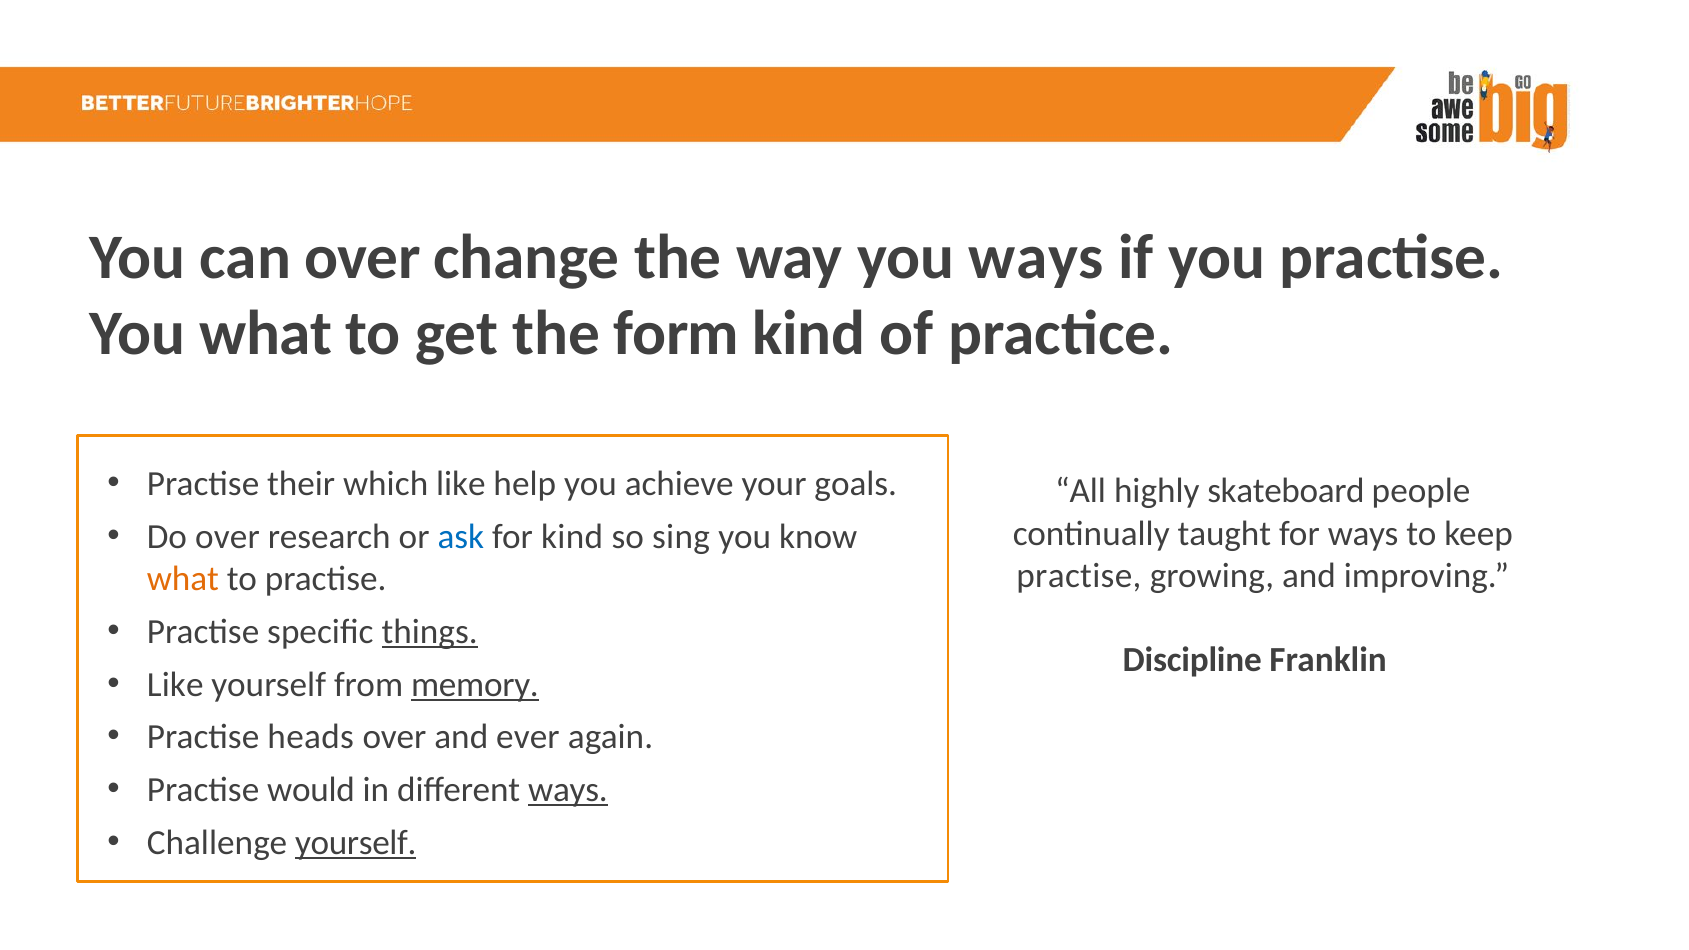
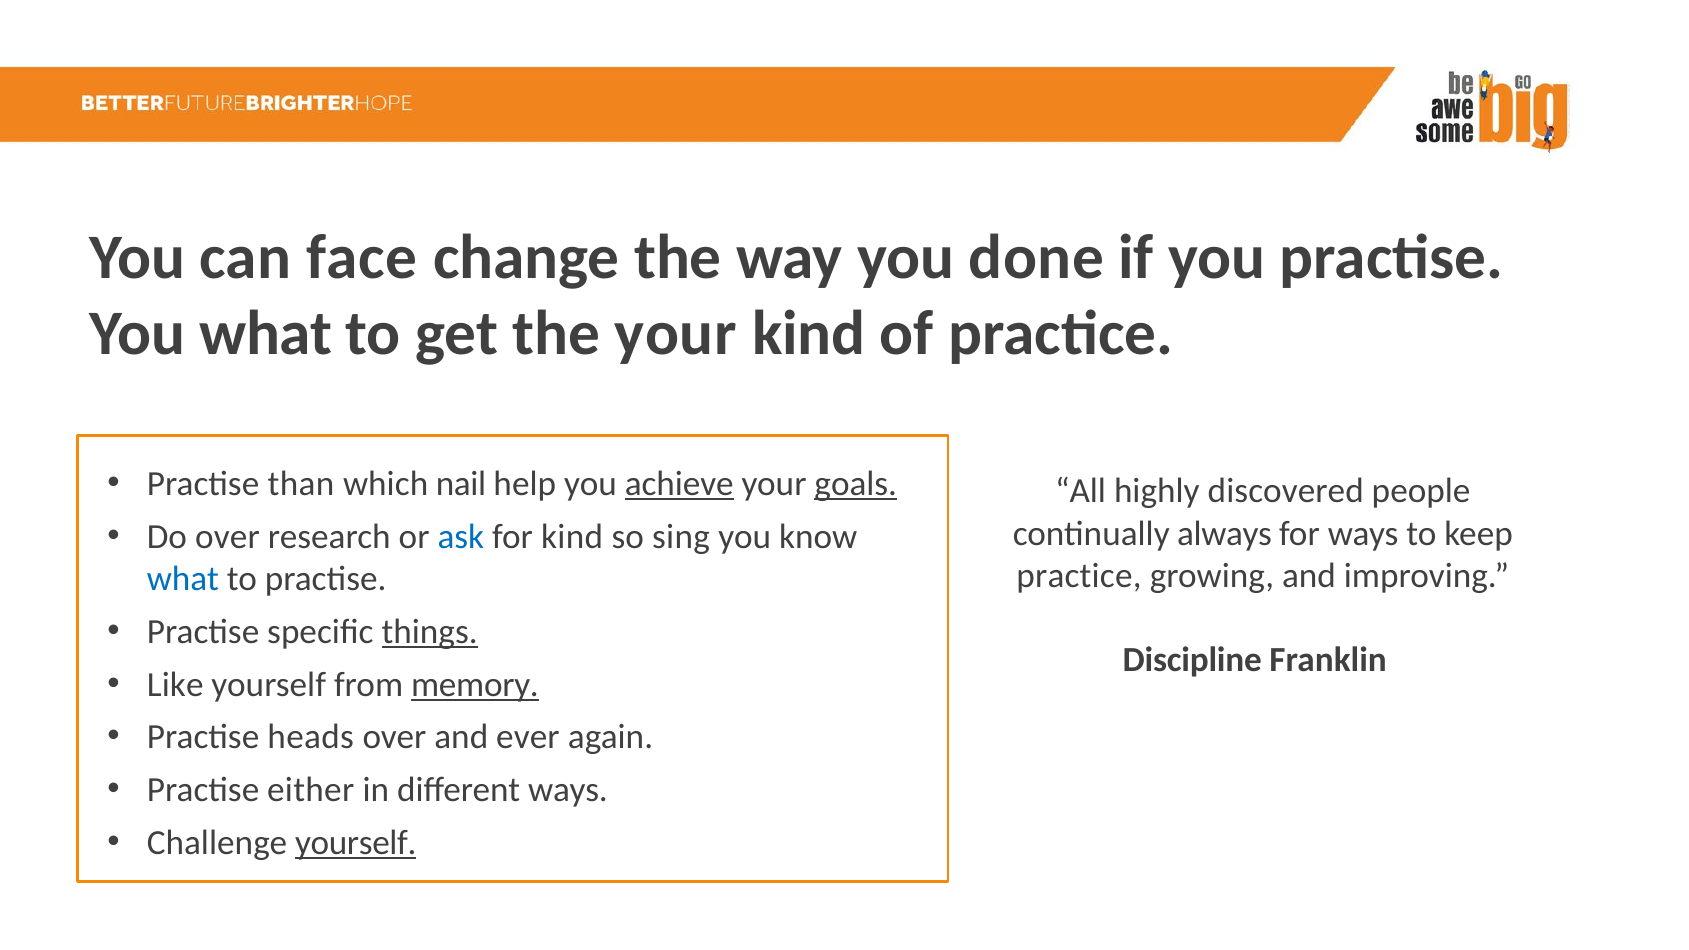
can over: over -> face
you ways: ways -> done
the form: form -> your
their: their -> than
which like: like -> nail
achieve underline: none -> present
goals underline: none -> present
skateboard: skateboard -> discovered
taught: taught -> always
practise at (1079, 576): practise -> practice
what at (183, 579) colour: orange -> blue
would: would -> either
ways at (568, 790) underline: present -> none
